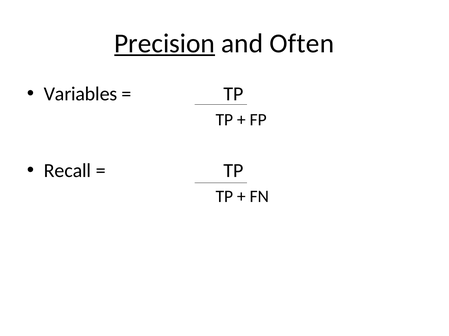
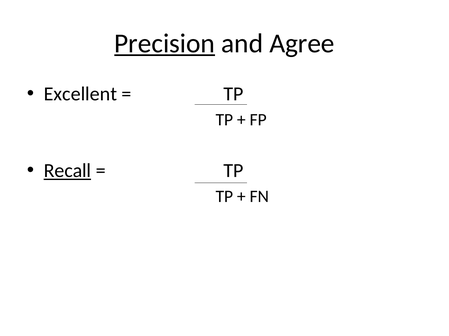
Often: Often -> Agree
Variables: Variables -> Excellent
Recall underline: none -> present
